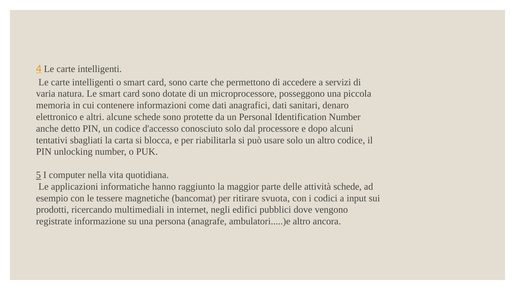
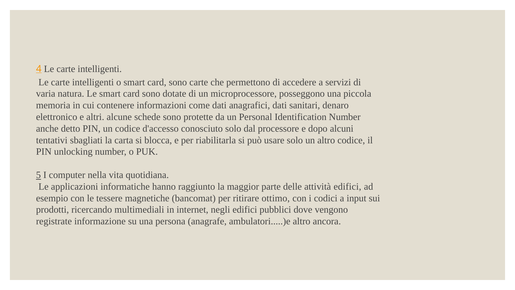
attività schede: schede -> edifici
svuota: svuota -> ottimo
